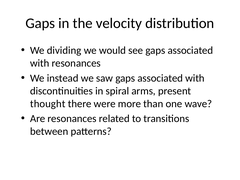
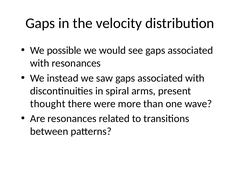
dividing: dividing -> possible
